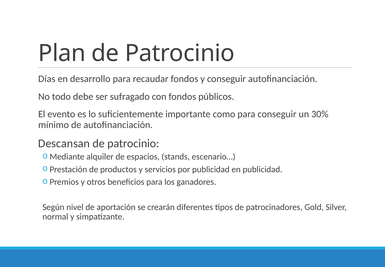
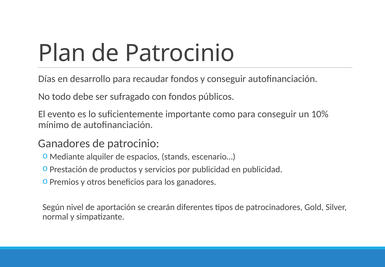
30%: 30% -> 10%
Descansan at (64, 143): Descansan -> Ganadores
